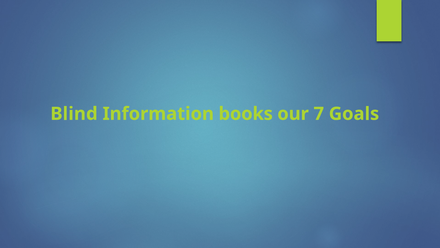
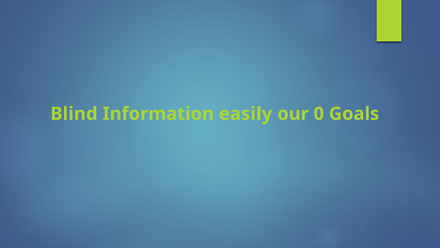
books: books -> easily
7: 7 -> 0
